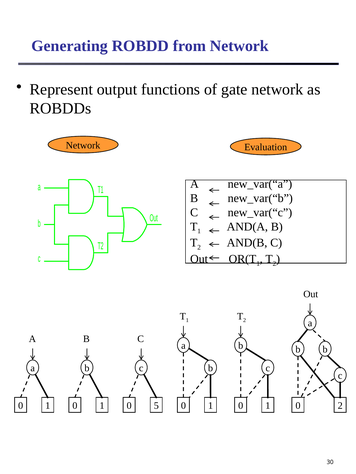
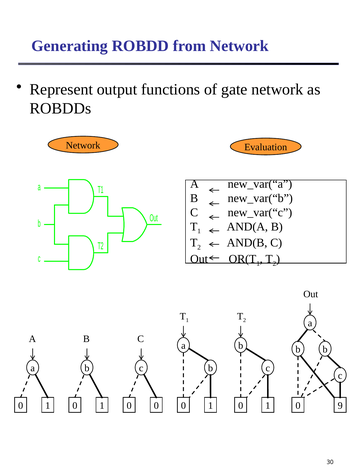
0 5: 5 -> 0
0 2: 2 -> 9
